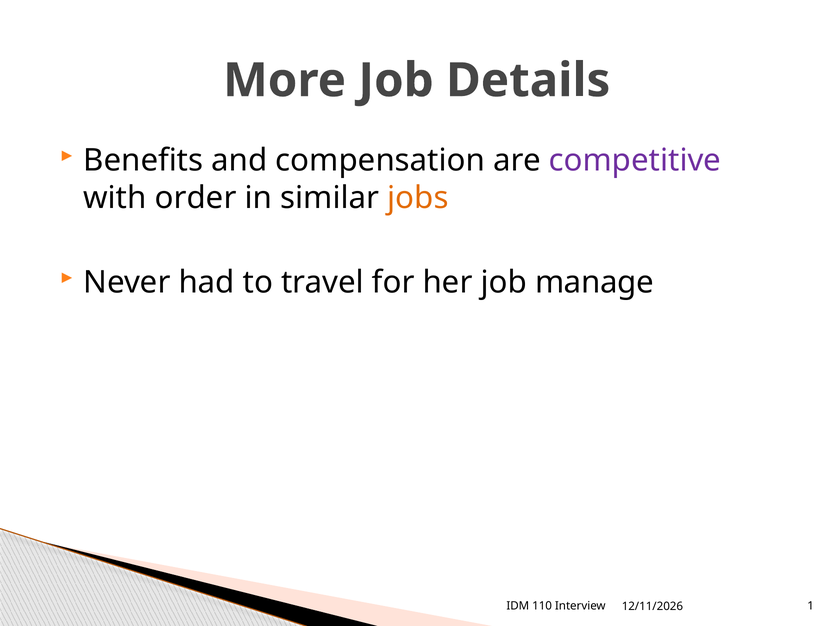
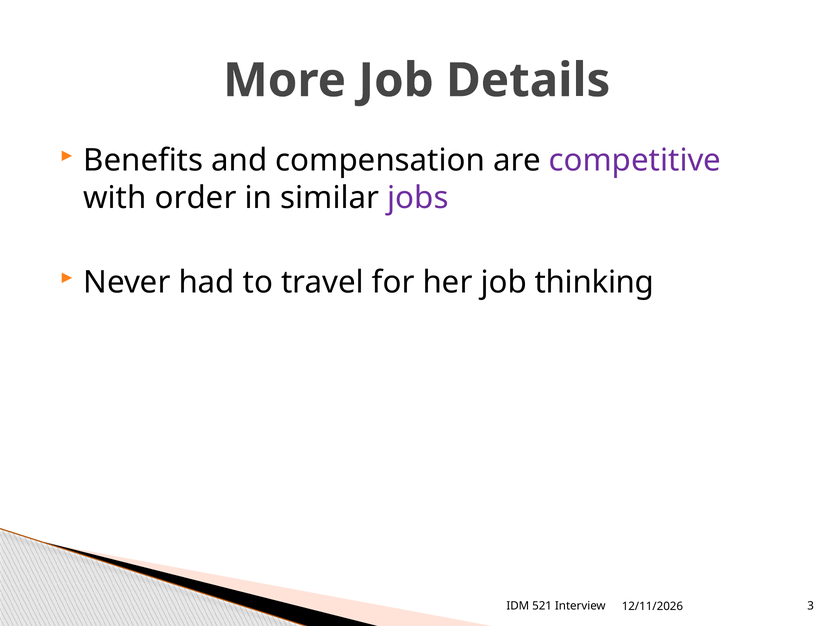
jobs colour: orange -> purple
manage: manage -> thinking
110: 110 -> 521
1: 1 -> 3
